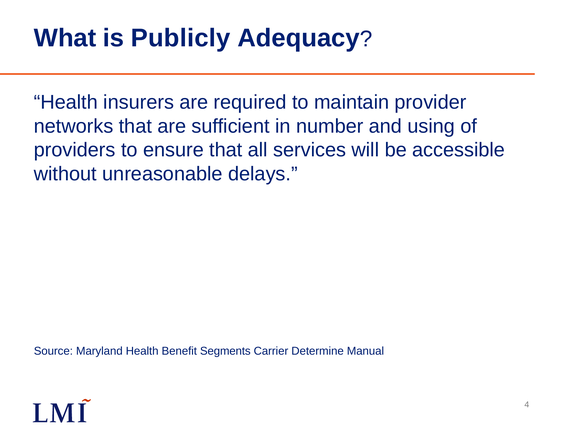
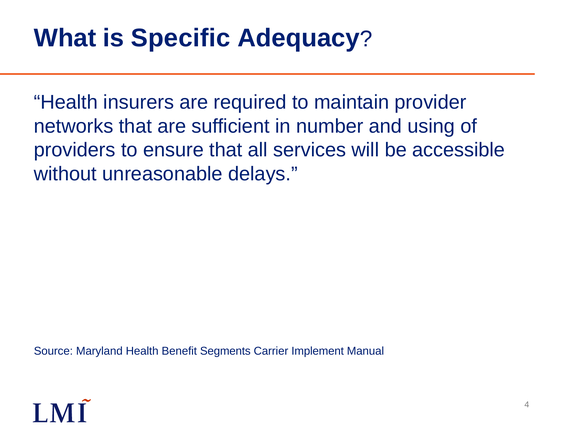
Publicly: Publicly -> Specific
Determine: Determine -> Implement
